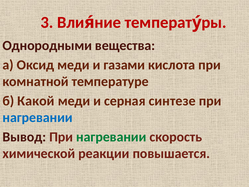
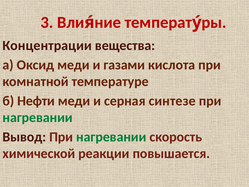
Однородными: Однородными -> Концентрации
Какой: Какой -> Нефти
нагревании at (38, 117) colour: blue -> green
